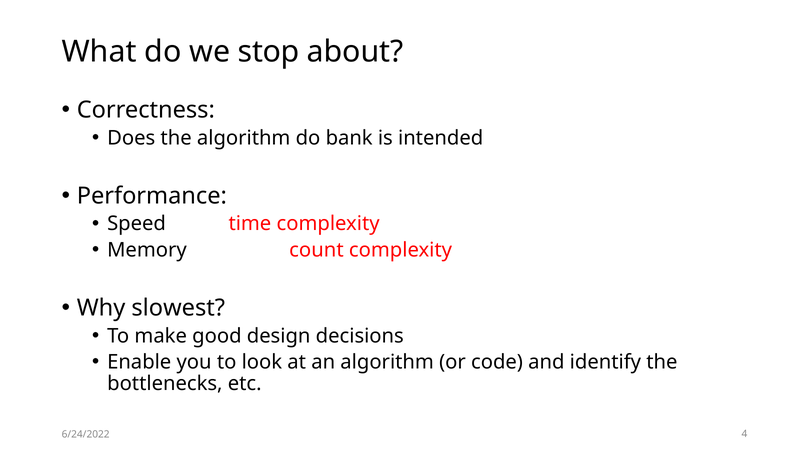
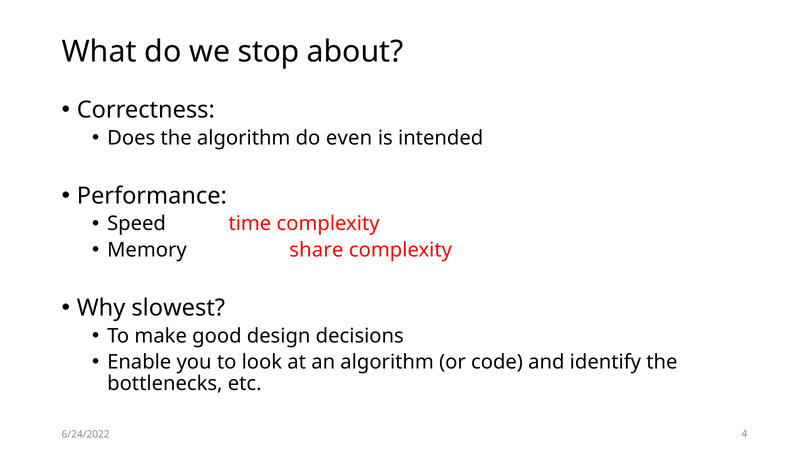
bank: bank -> even
count: count -> share
